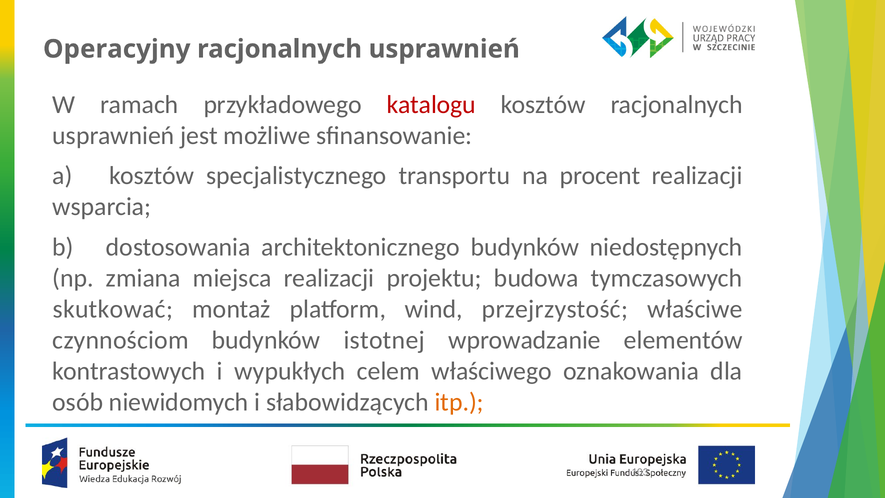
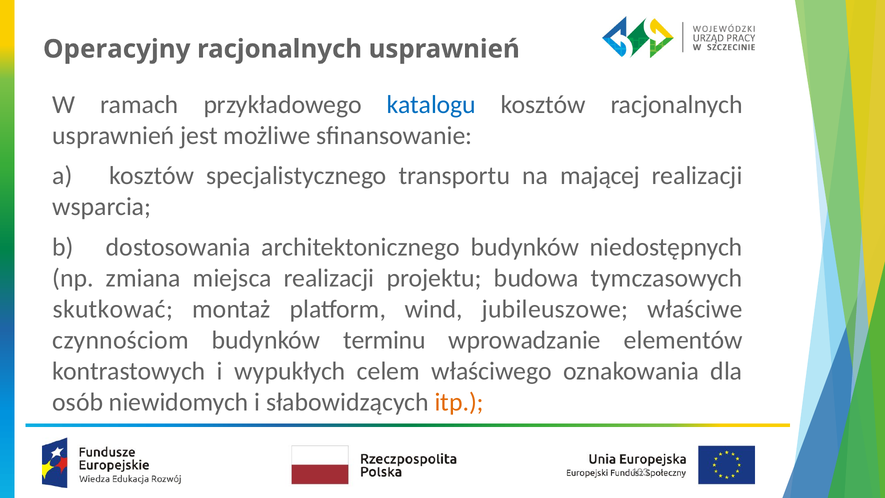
katalogu colour: red -> blue
procent: procent -> mającej
przejrzystość: przejrzystość -> jubileuszowe
istotnej: istotnej -> terminu
